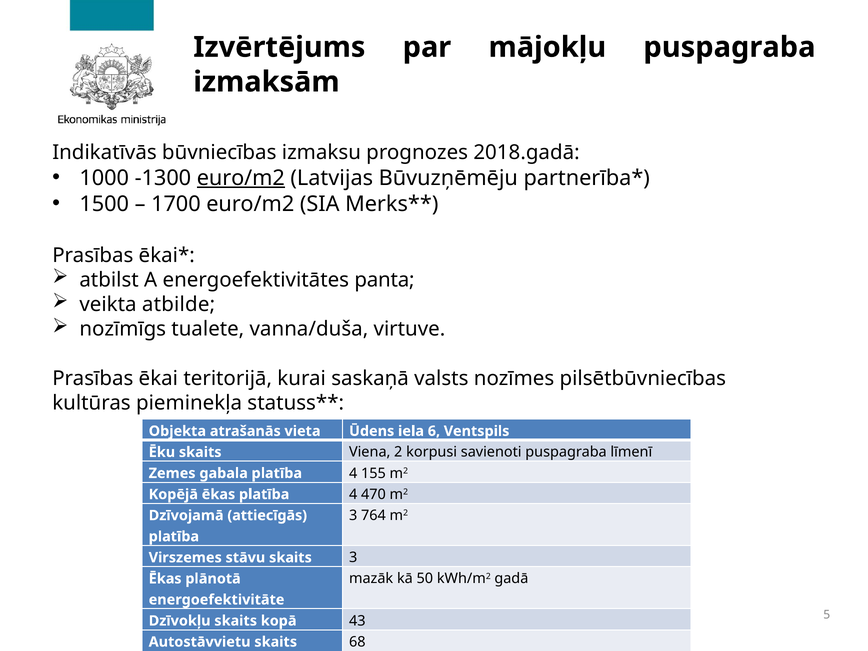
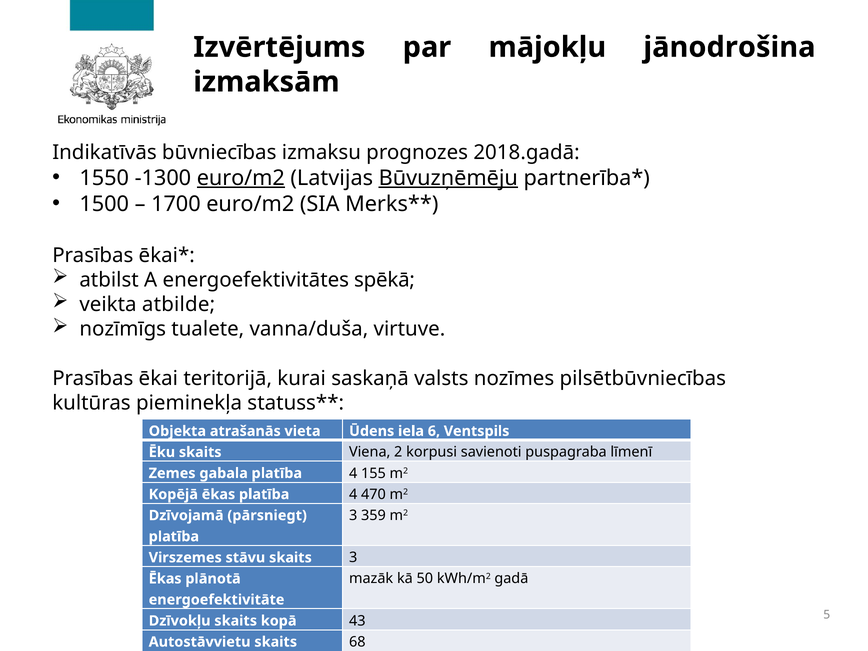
mājokļu puspagraba: puspagraba -> jānodrošina
1000: 1000 -> 1550
Būvuzņēmēju underline: none -> present
panta: panta -> spēkā
764: 764 -> 359
attiecīgās: attiecīgās -> pārsniegt
